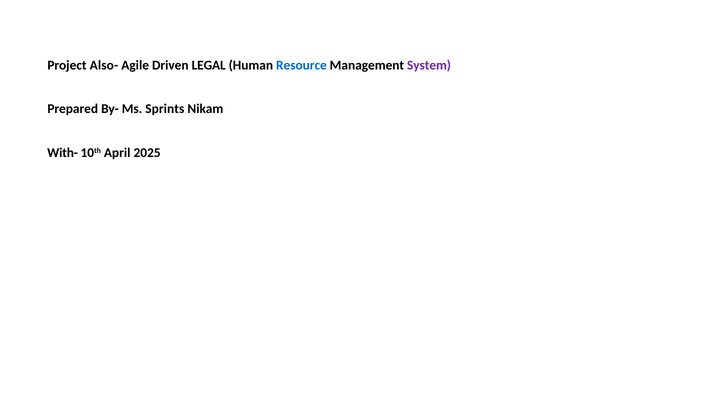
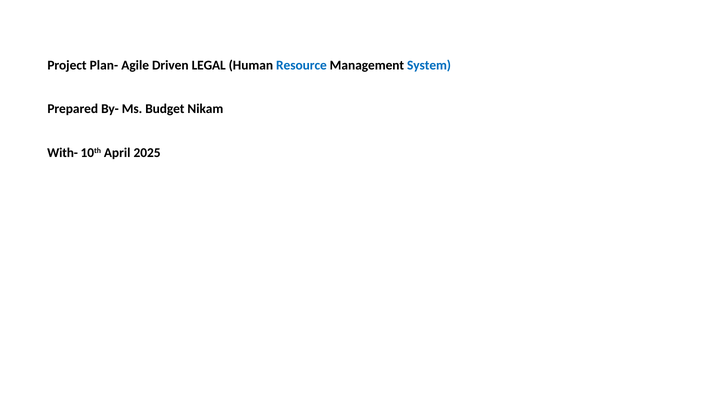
Also-: Also- -> Plan-
System colour: purple -> blue
Sprints: Sprints -> Budget
